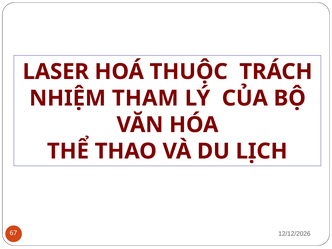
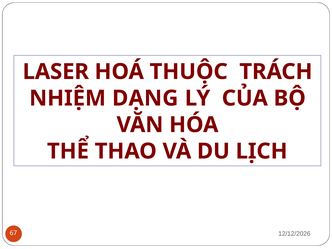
THAM: THAM -> DẠNG
